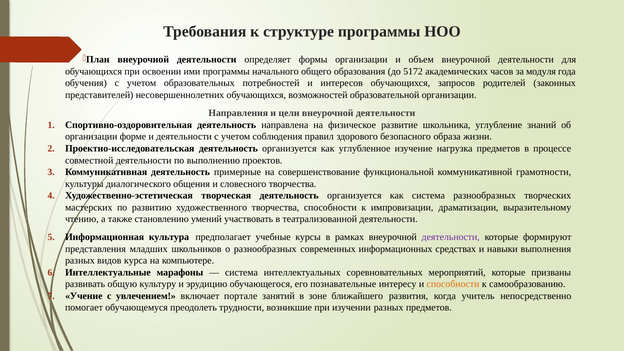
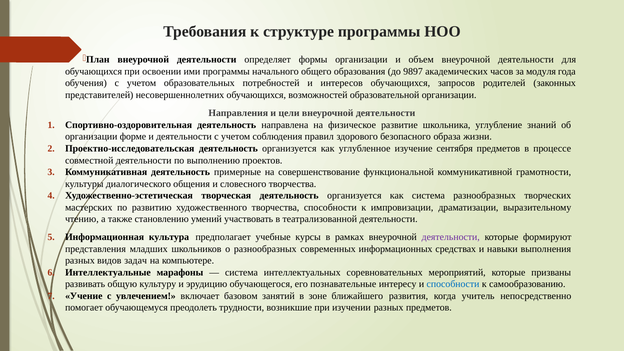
5172: 5172 -> 9897
нагрузка: нагрузка -> сентября
курса: курса -> задач
способности at (453, 284) colour: orange -> blue
портале: портале -> базовом
